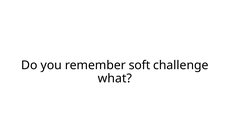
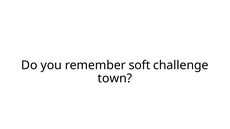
what: what -> town
